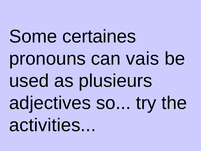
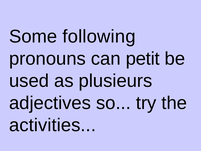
certaines: certaines -> following
vais: vais -> petit
